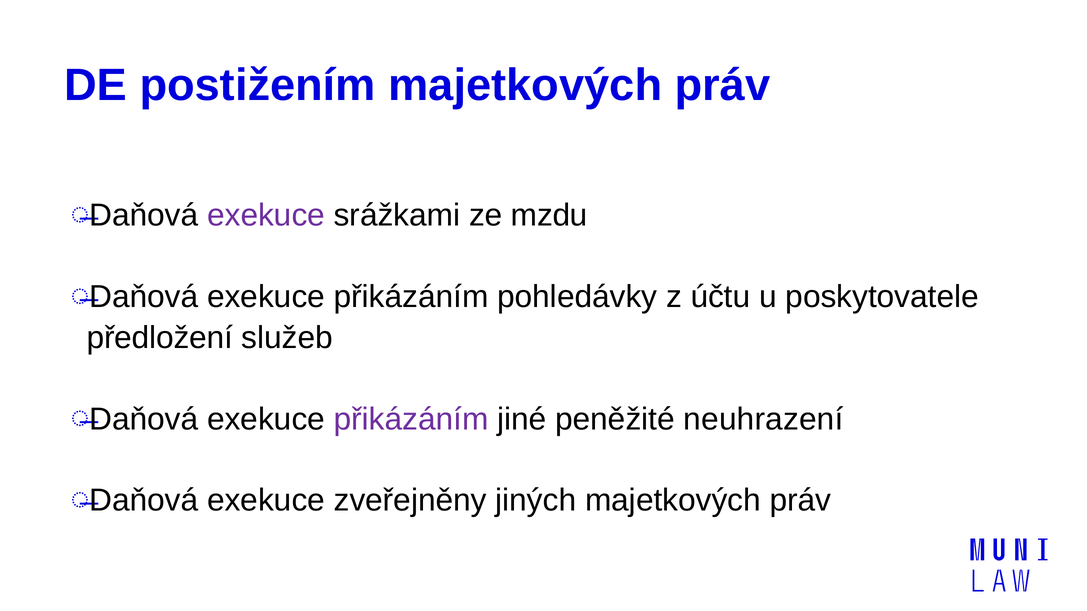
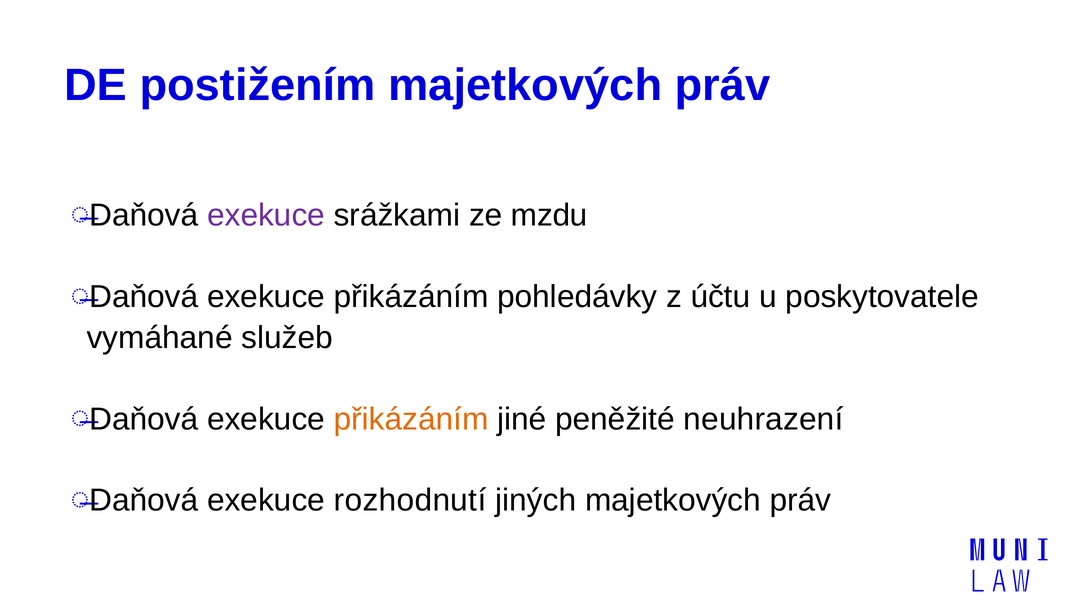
předložení: předložení -> vymáhané
přikázáním at (411, 419) colour: purple -> orange
zveřejněny: zveřejněny -> rozhodnutí
